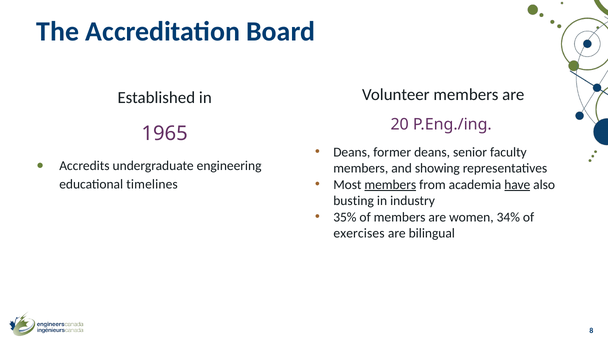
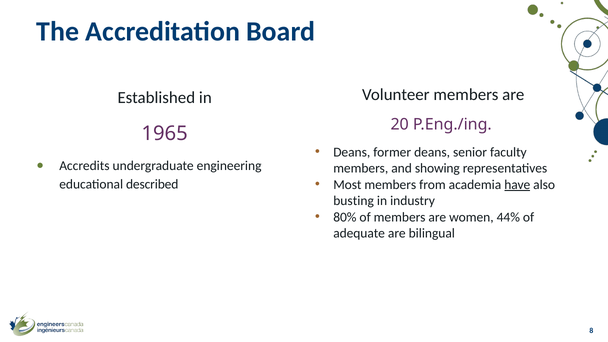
members at (390, 185) underline: present -> none
timelines: timelines -> described
35%: 35% -> 80%
34%: 34% -> 44%
exercises: exercises -> adequate
